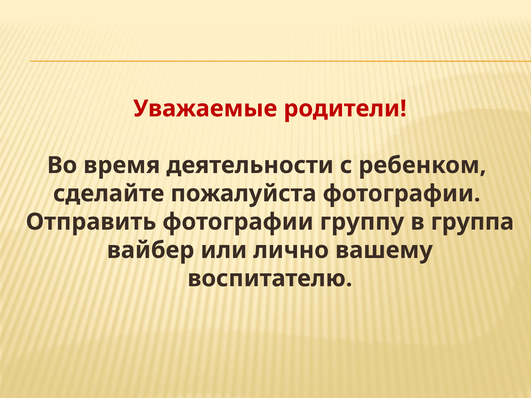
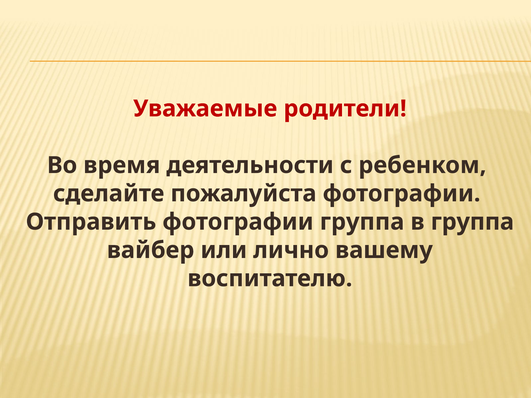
фотографии группу: группу -> группа
